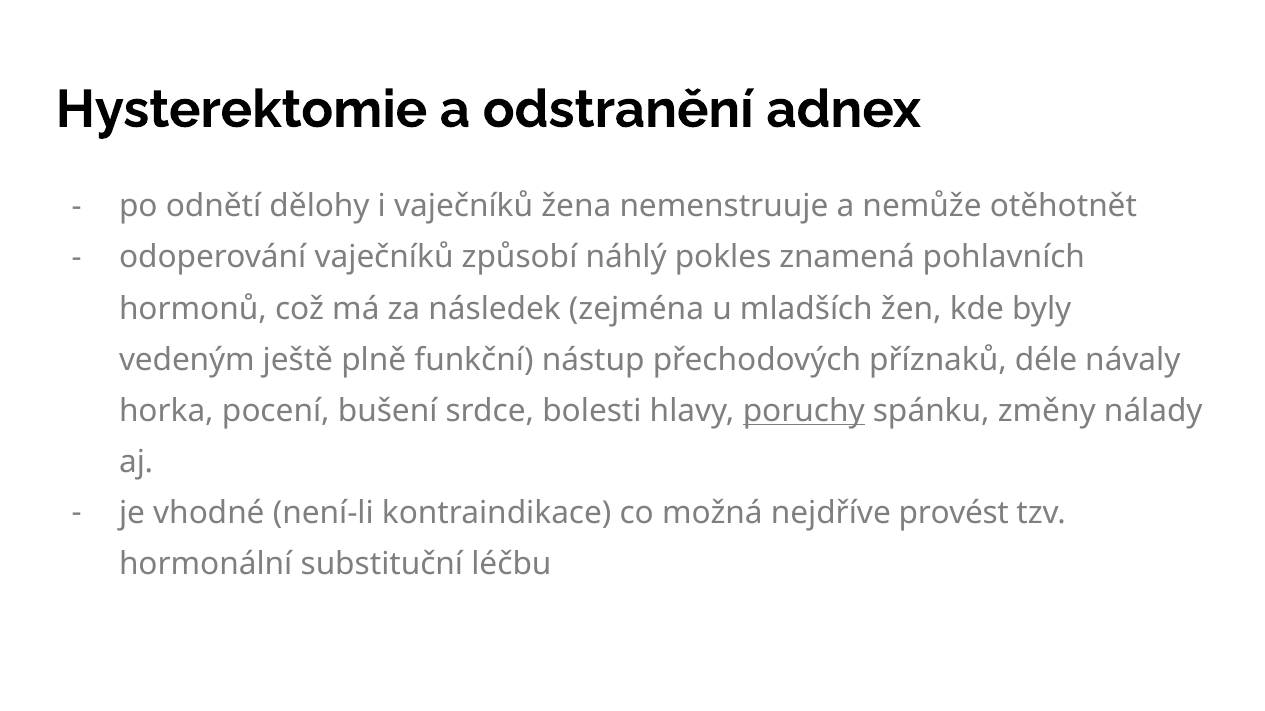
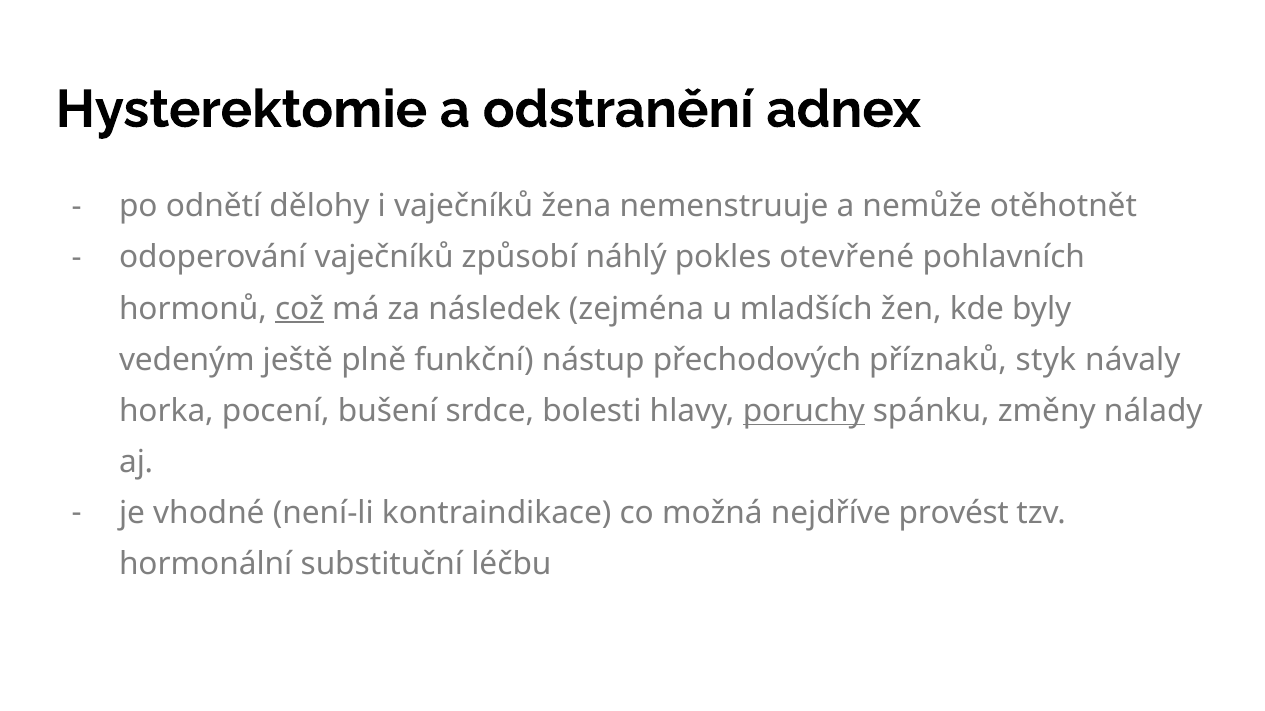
znamená: znamená -> otevřené
což underline: none -> present
déle: déle -> styk
